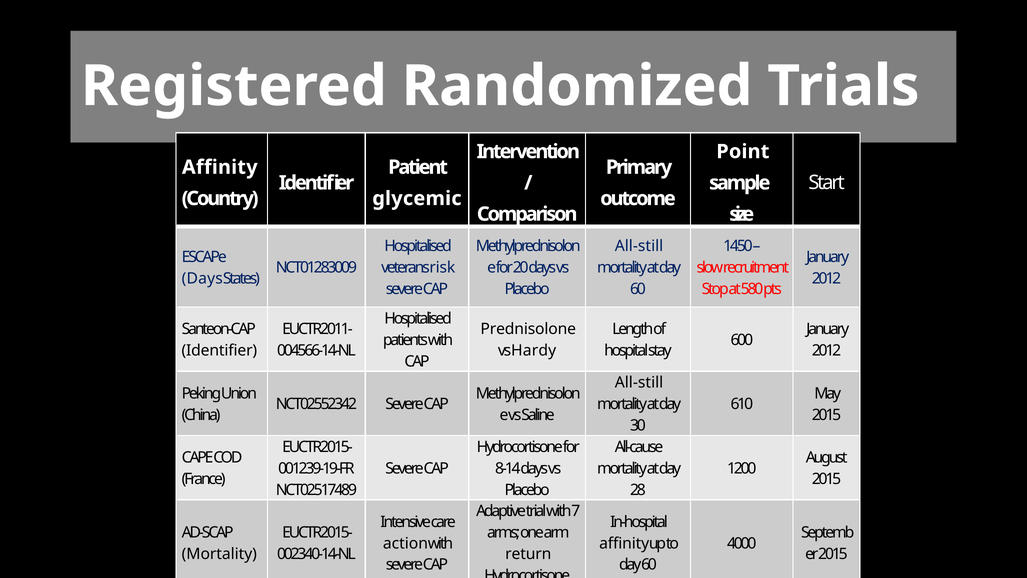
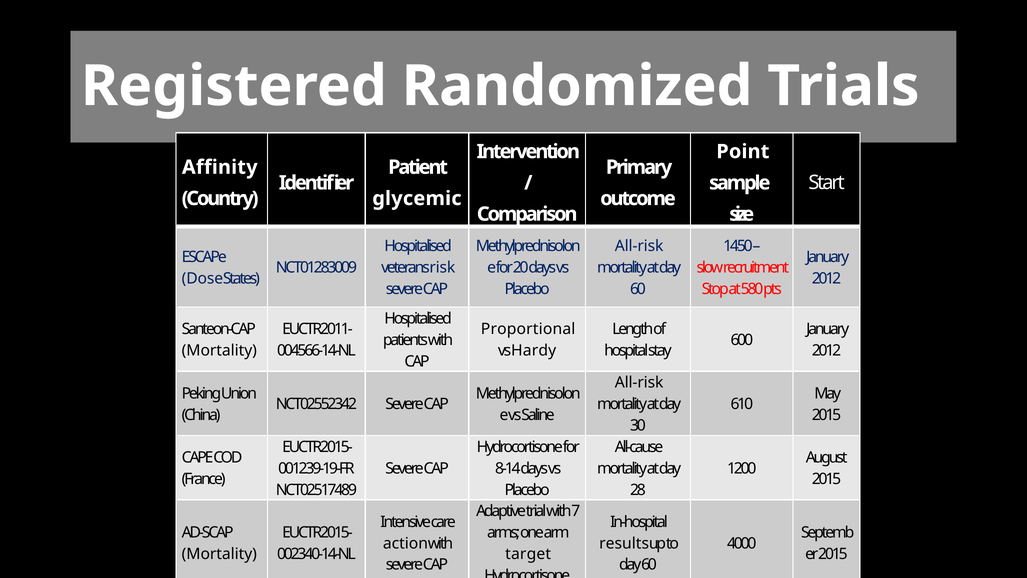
All-still at (639, 246): All-still -> All-risk
Days at (202, 278): Days -> Dose
Prednisolone: Prednisolone -> Proportional
Identifier at (219, 351): Identifier -> Mortality
All-still at (639, 383): All-still -> All-risk
affinity at (624, 543): affinity -> results
return: return -> target
